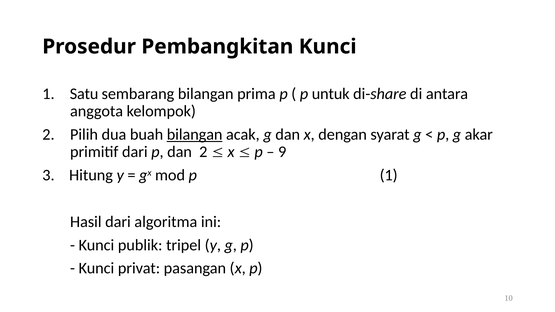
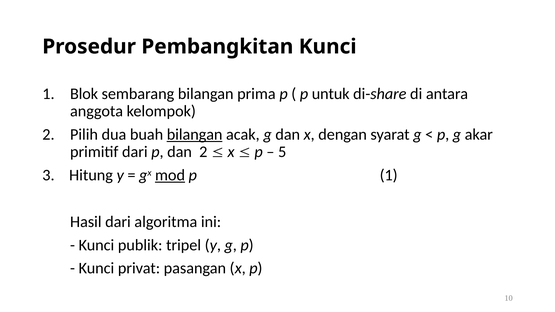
Satu: Satu -> Blok
9: 9 -> 5
mod underline: none -> present
